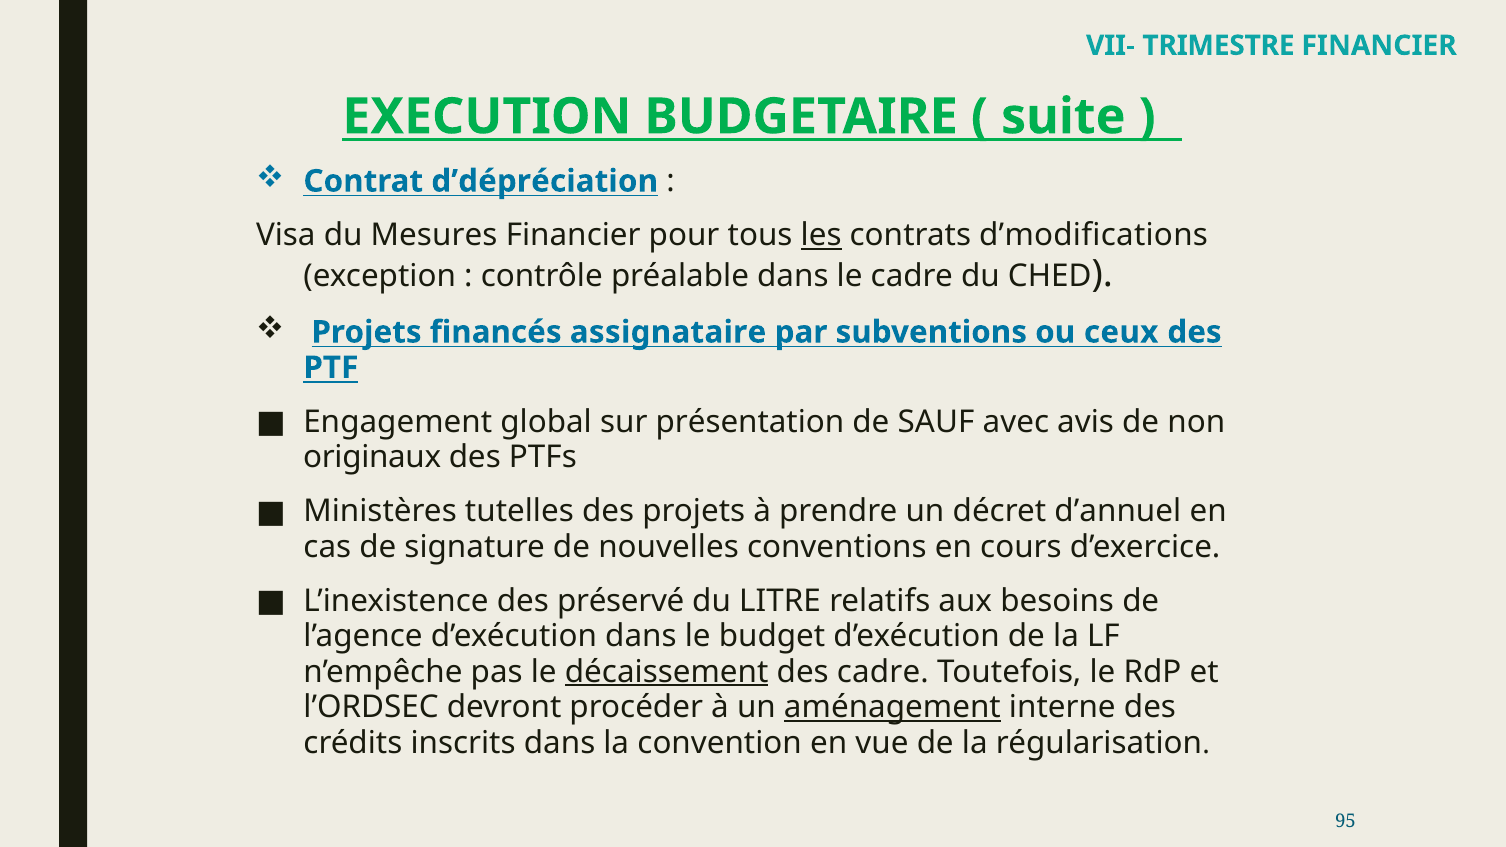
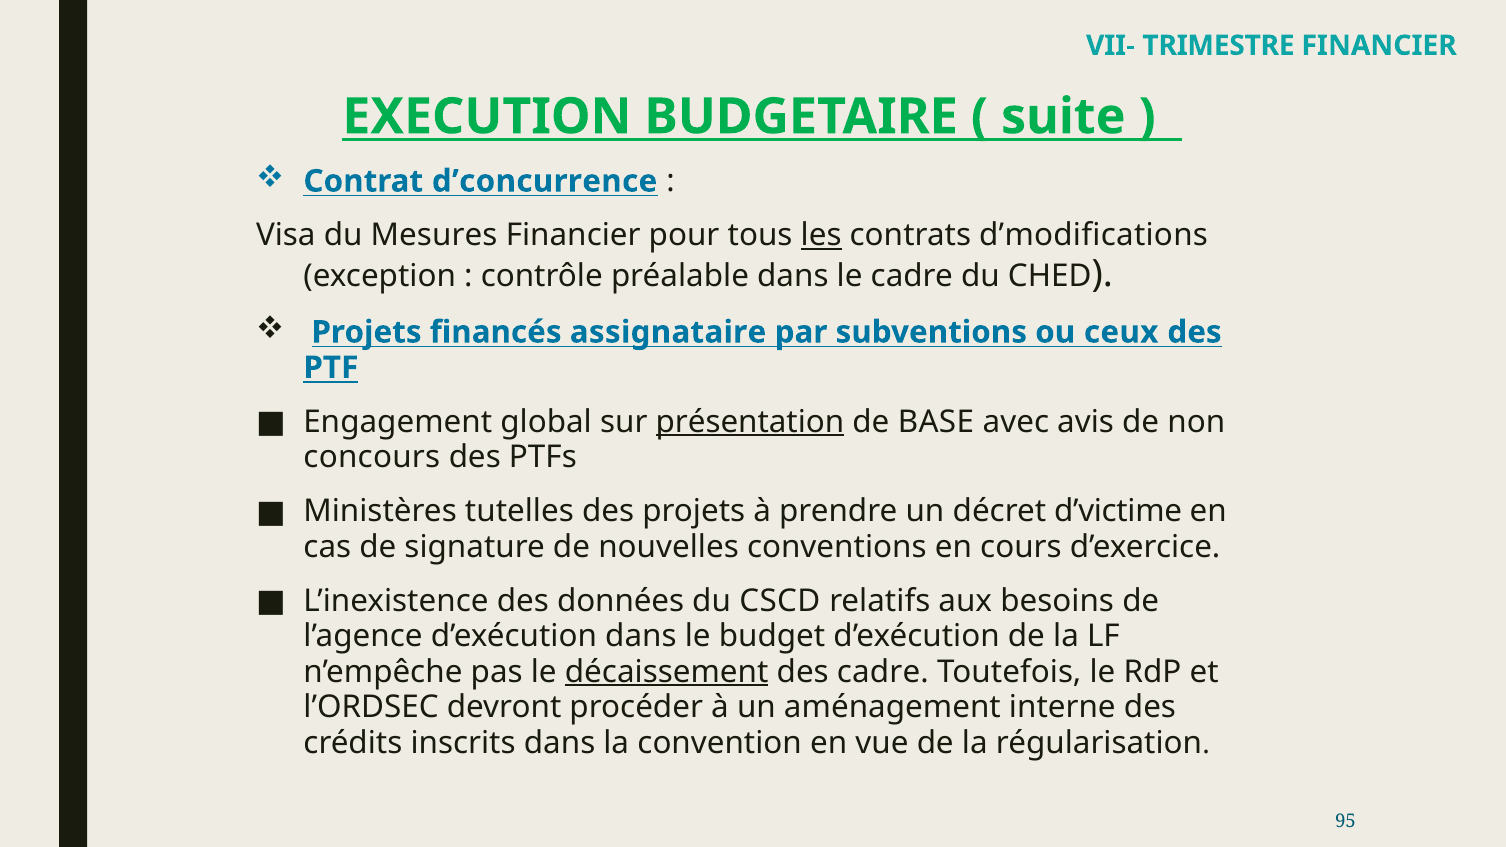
d’dépréciation: d’dépréciation -> d’concurrence
présentation underline: none -> present
SAUF: SAUF -> BASE
originaux: originaux -> concours
d’annuel: d’annuel -> d’victime
préservé: préservé -> données
LITRE: LITRE -> CSCD
aménagement underline: present -> none
